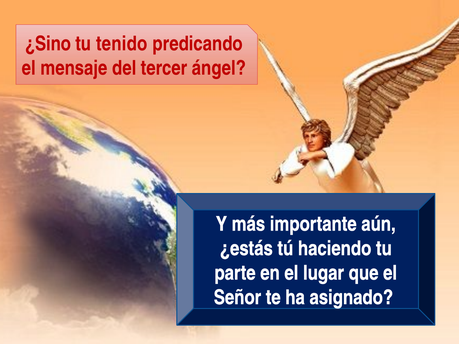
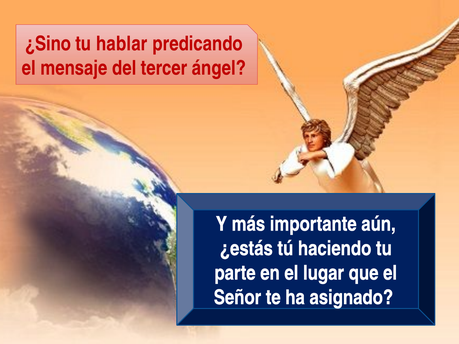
tenido: tenido -> hablar
